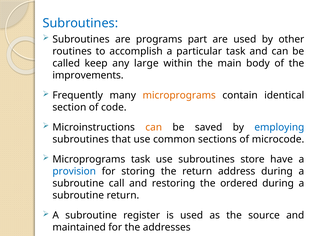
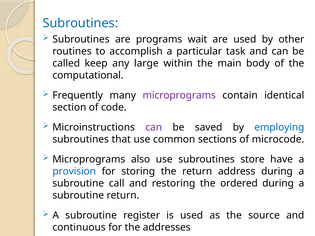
part: part -> wait
improvements: improvements -> computational
microprograms at (179, 95) colour: orange -> purple
can at (154, 127) colour: orange -> purple
Microprograms task: task -> also
maintained: maintained -> continuous
